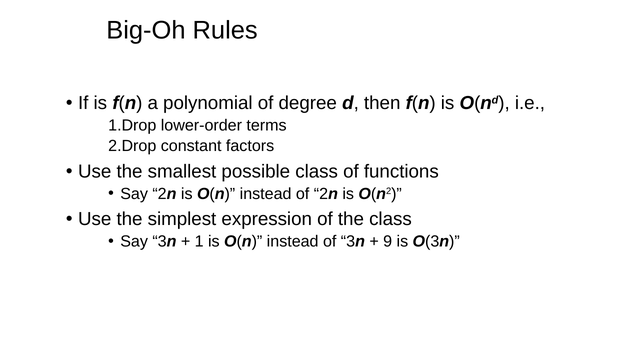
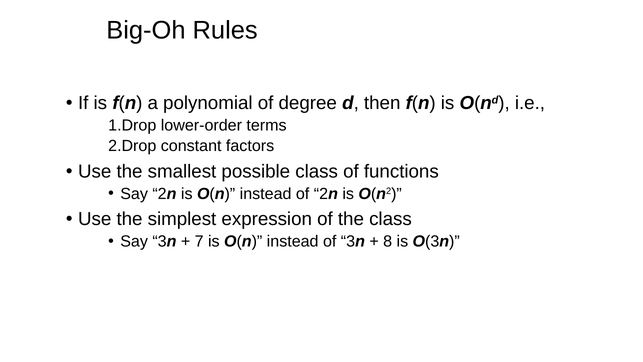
1: 1 -> 7
9: 9 -> 8
